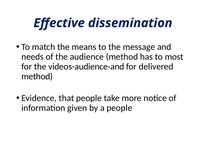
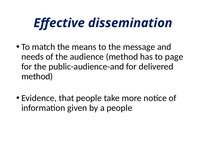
most: most -> page
videos-audience-and: videos-audience-and -> public-audience-and
